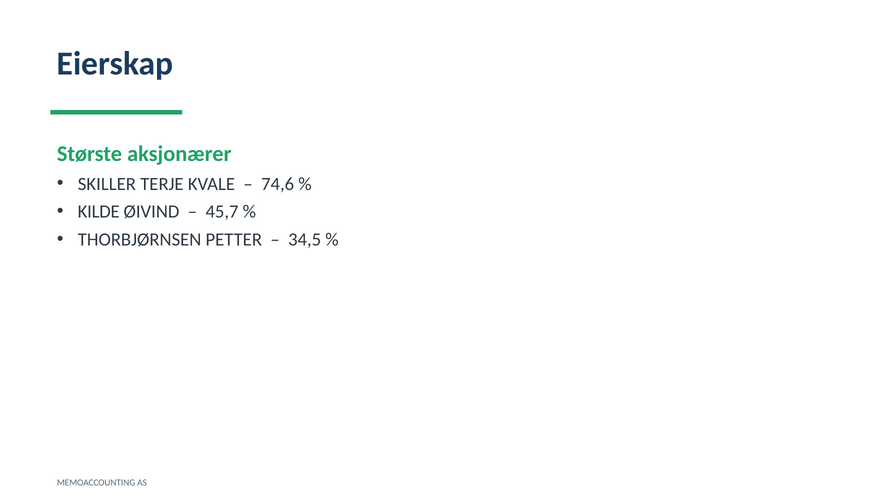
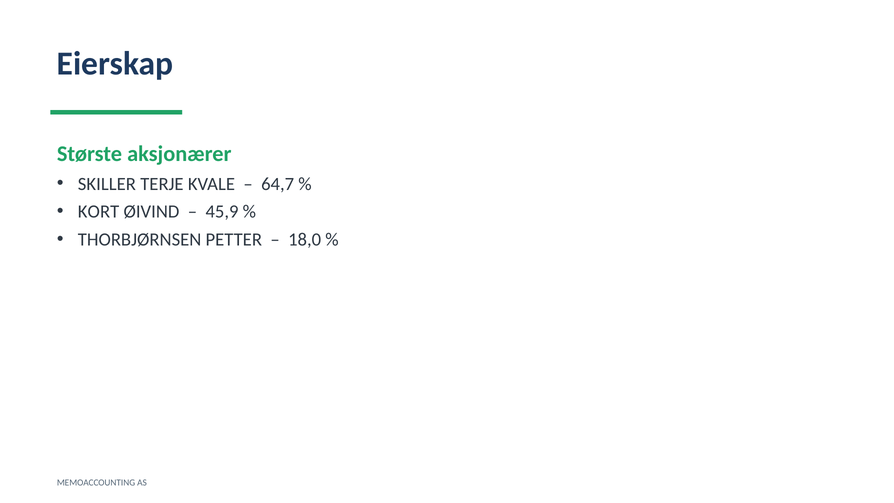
74,6: 74,6 -> 64,7
KILDE: KILDE -> KORT
45,7: 45,7 -> 45,9
34,5: 34,5 -> 18,0
